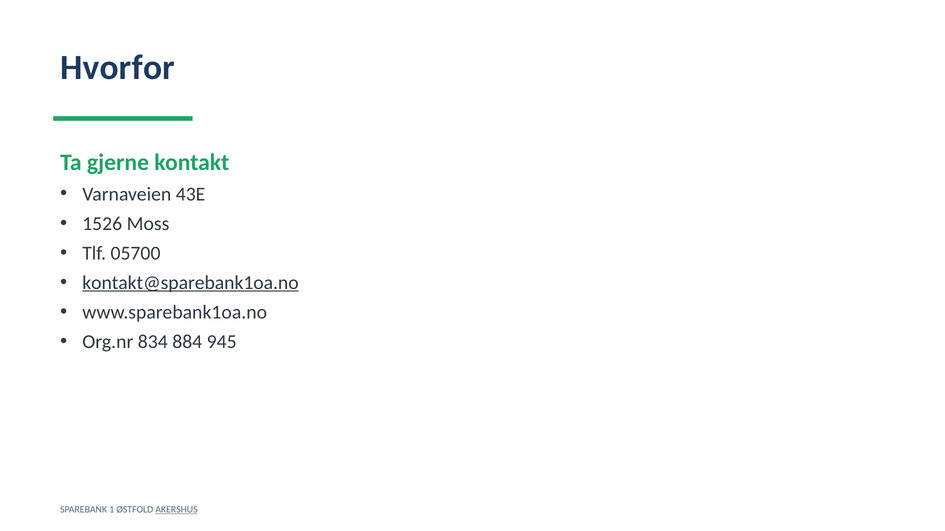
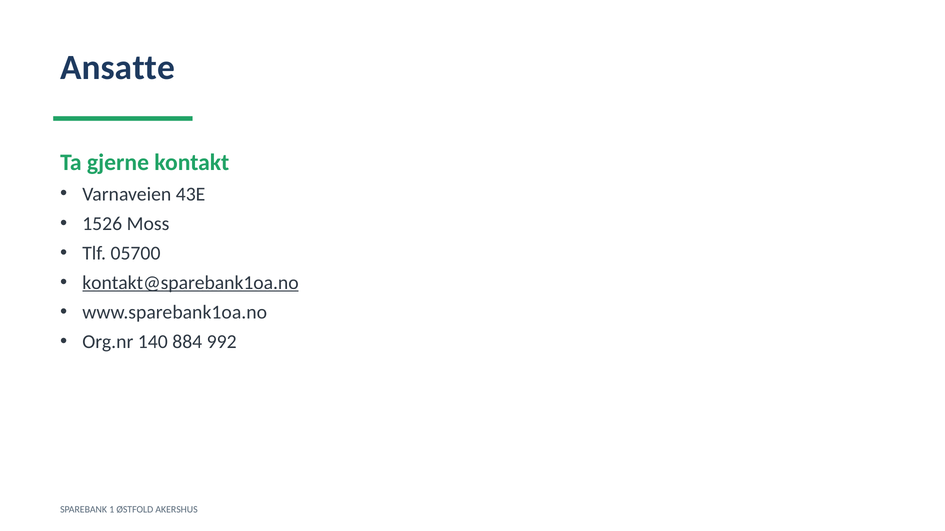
Hvorfor: Hvorfor -> Ansatte
834: 834 -> 140
945: 945 -> 992
AKERSHUS underline: present -> none
